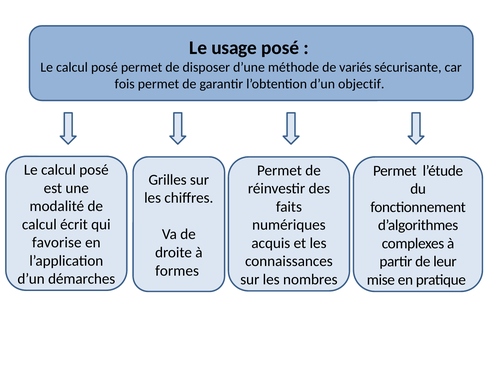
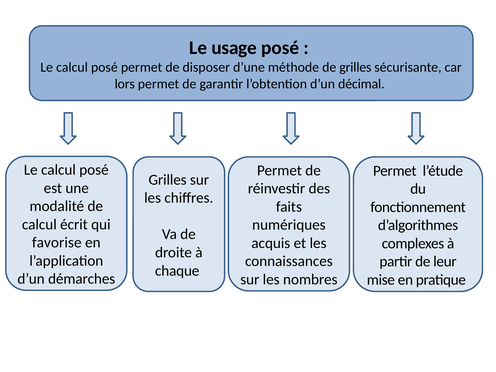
de variés: variés -> grilles
fois: fois -> lors
objectif: objectif -> décimal
formes: formes -> chaque
